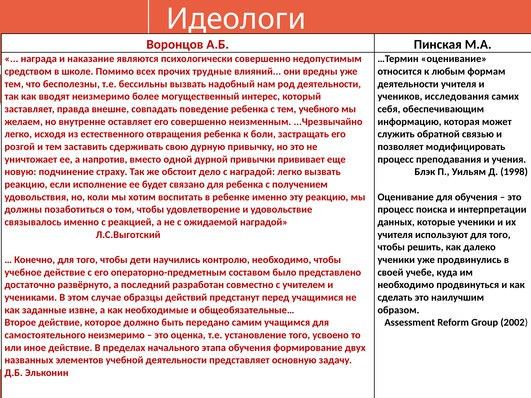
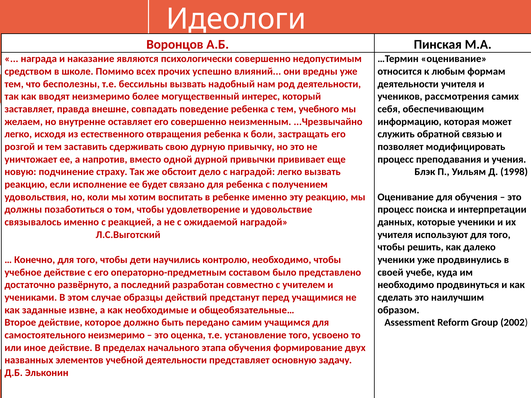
трудные: трудные -> успешно
исследования: исследования -> рассмотрения
